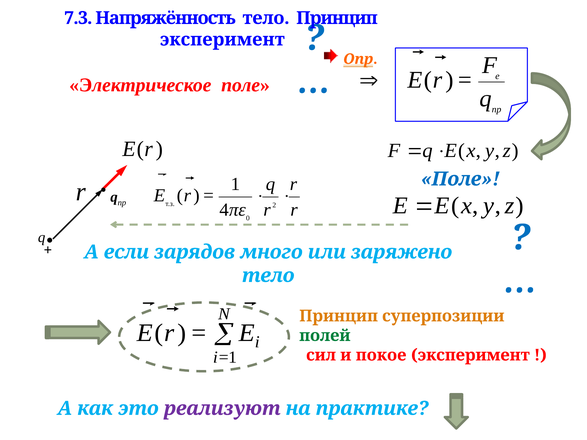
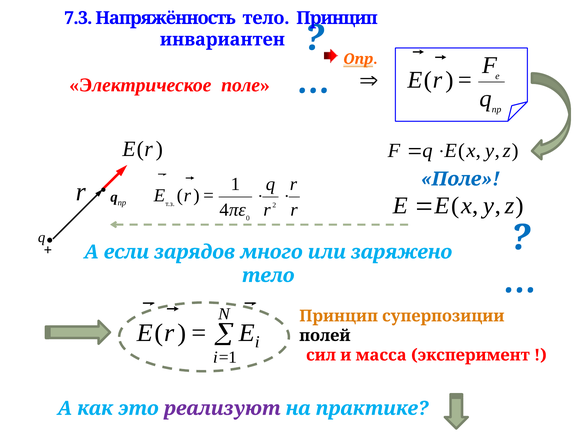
эксперимент at (222, 40): эксперимент -> инвариантен
полей colour: green -> black
покое: покое -> масса
